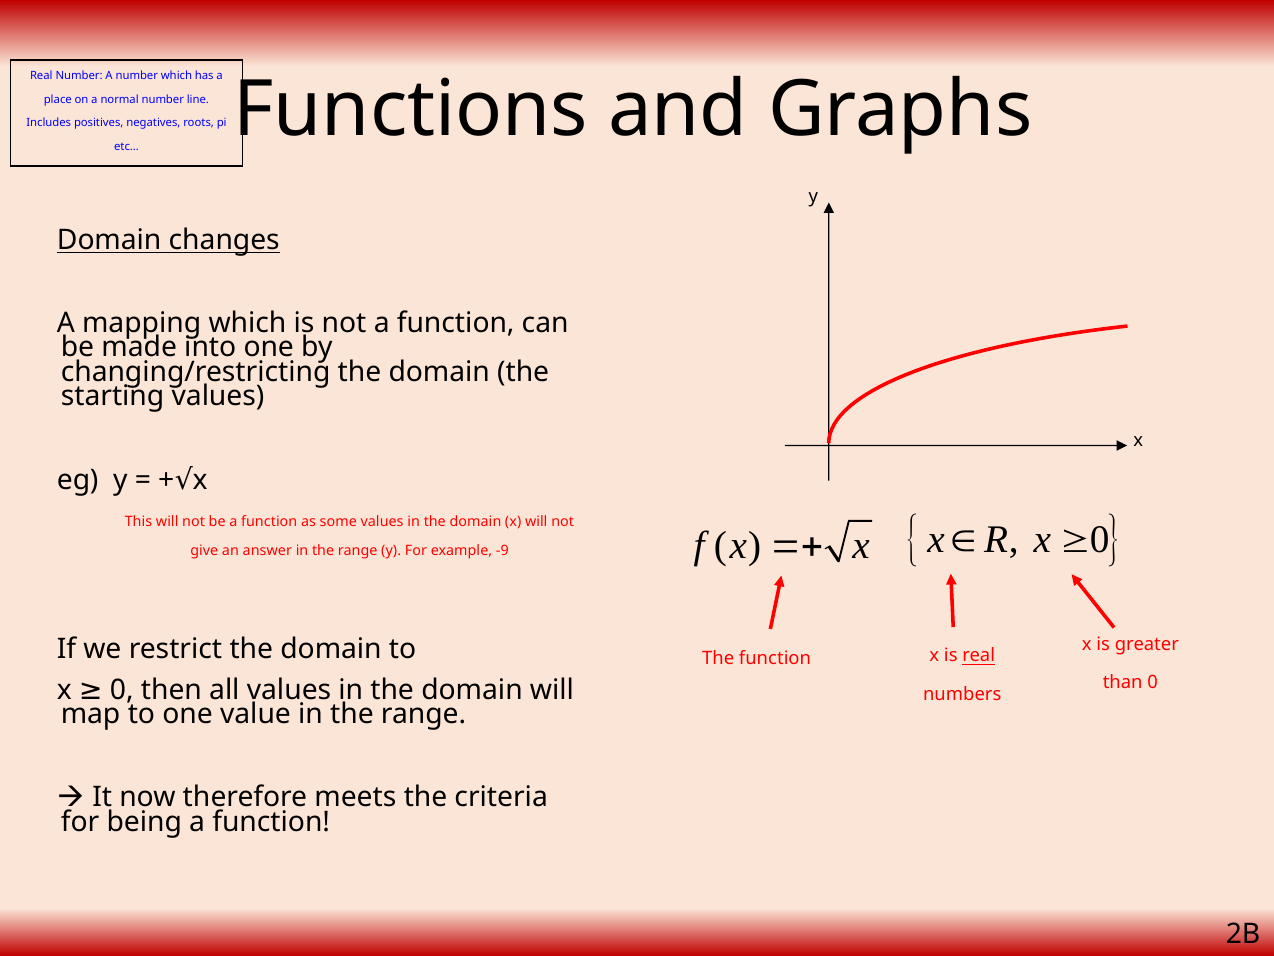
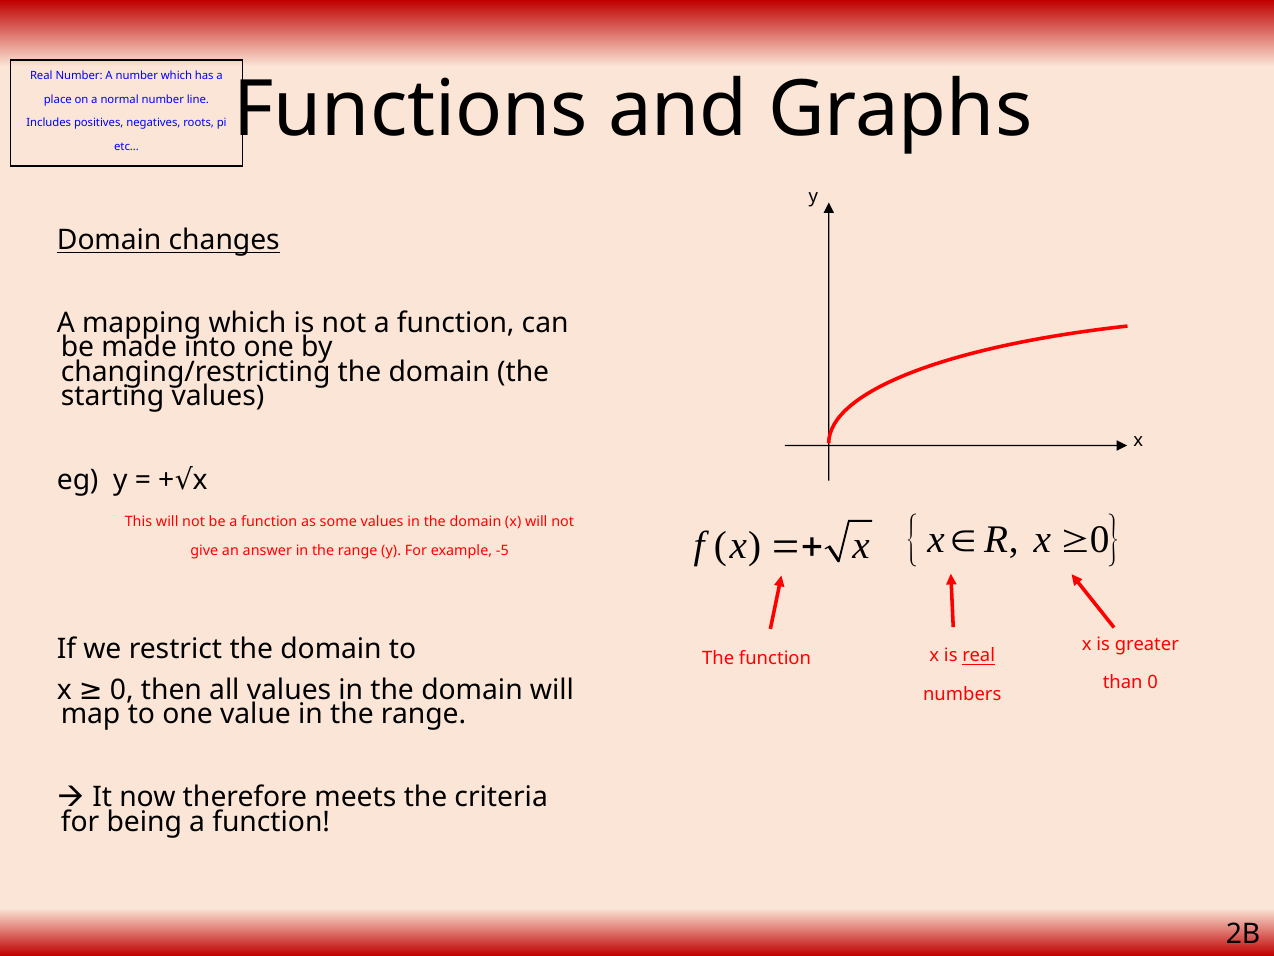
-9: -9 -> -5
